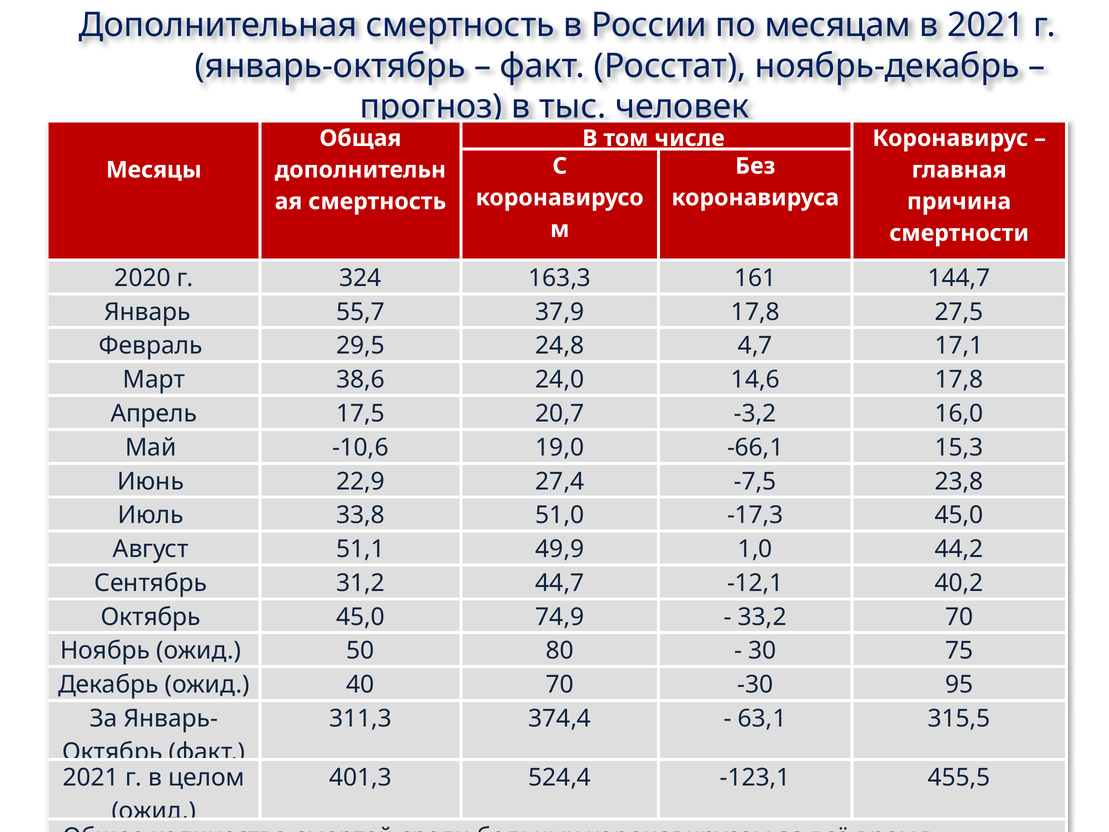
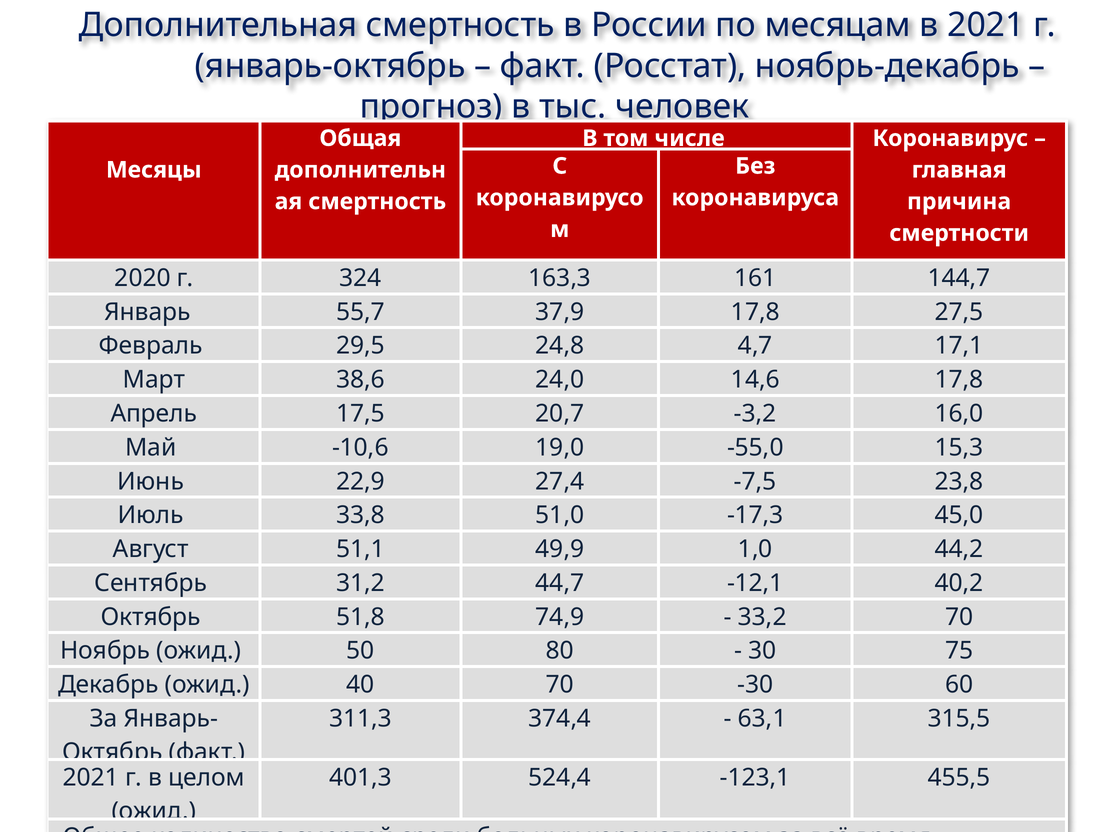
-66,1: -66,1 -> -55,0
Октябрь 45,0: 45,0 -> 51,8
95: 95 -> 60
